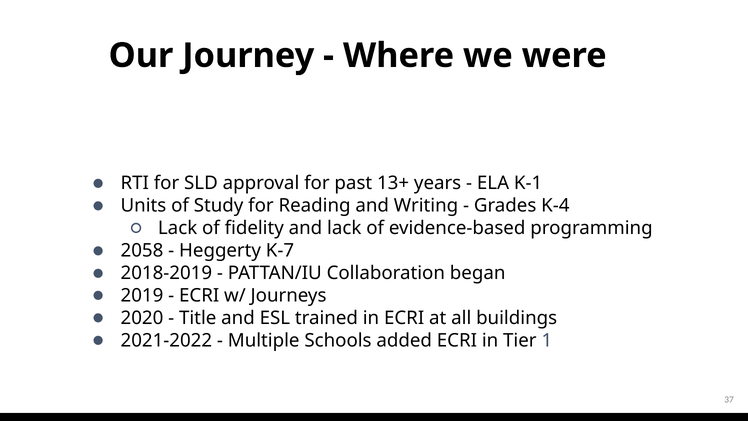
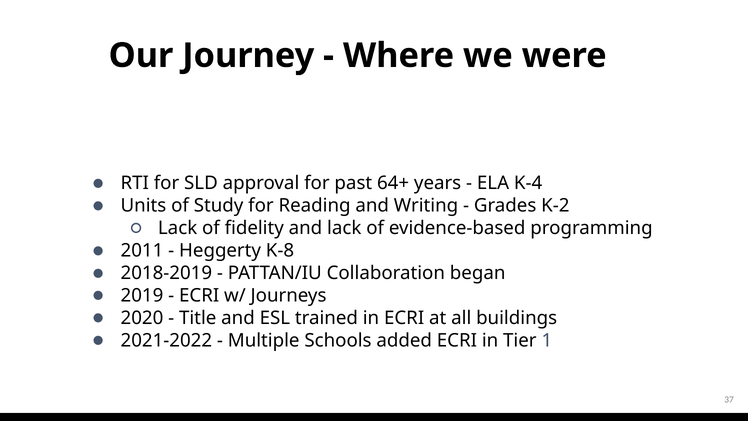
13+: 13+ -> 64+
K-1: K-1 -> K-4
K-4: K-4 -> K-2
2058: 2058 -> 2011
K-7: K-7 -> K-8
